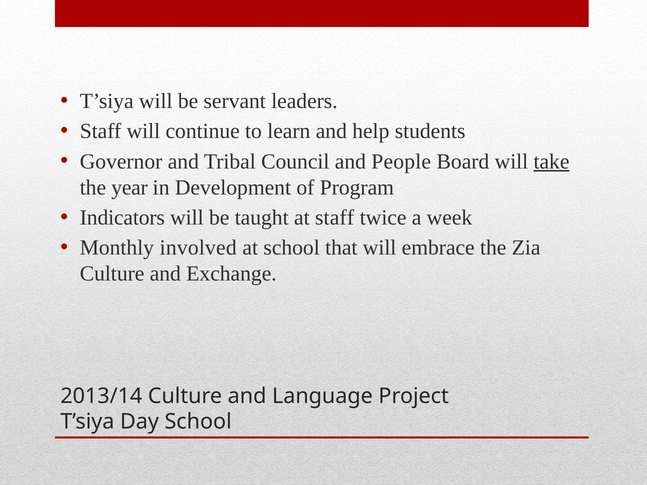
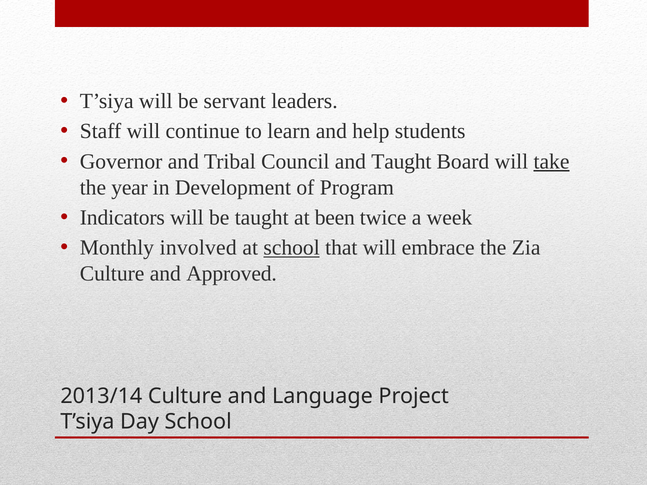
and People: People -> Taught
at staff: staff -> been
school at (292, 248) underline: none -> present
Exchange: Exchange -> Approved
